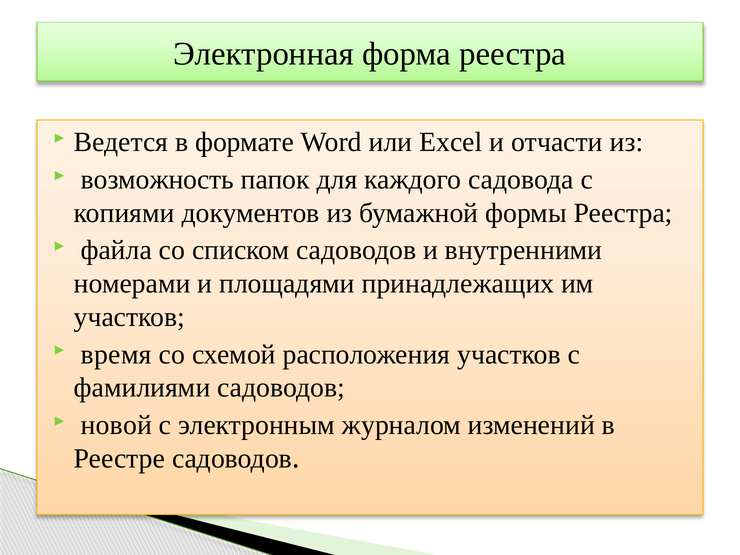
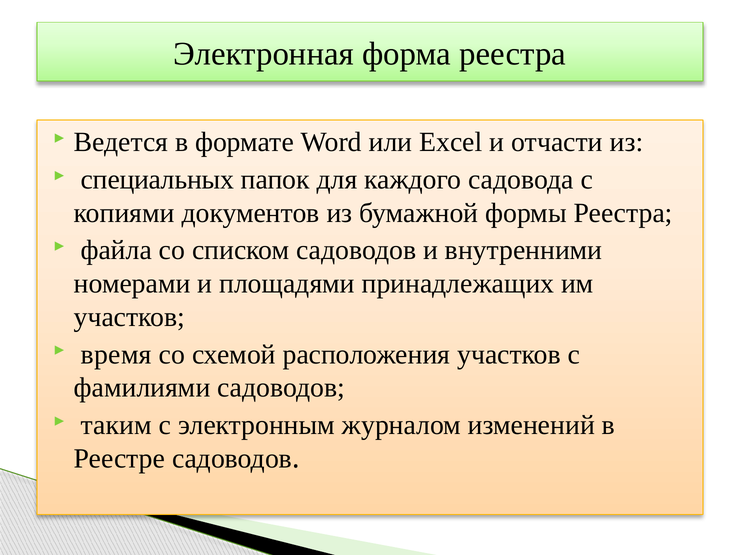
возможность: возможность -> специальных
новой: новой -> таким
